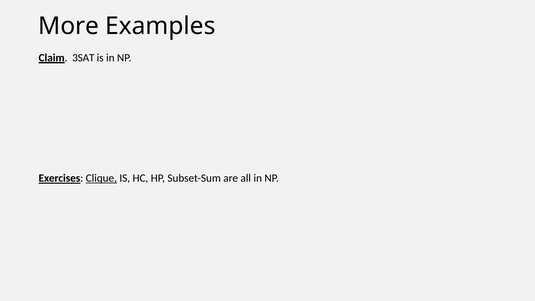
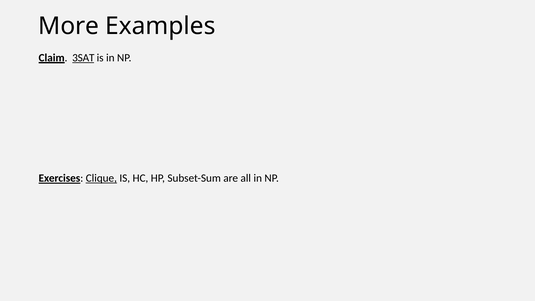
3SAT underline: none -> present
